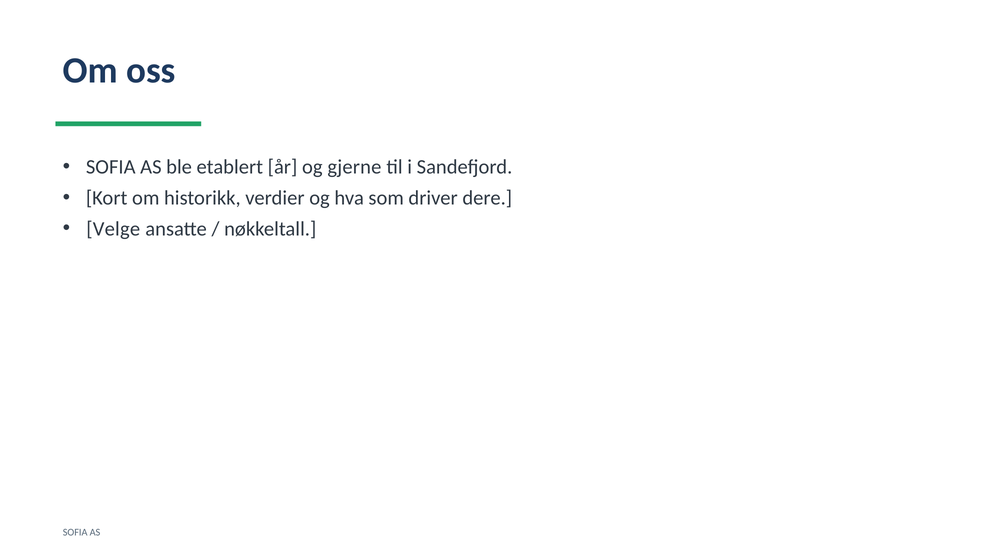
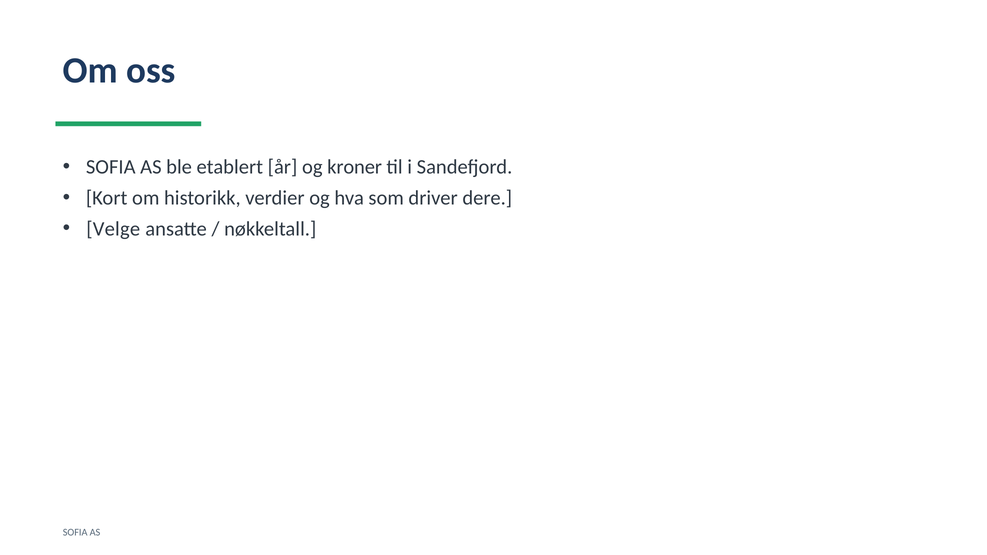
gjerne: gjerne -> kroner
